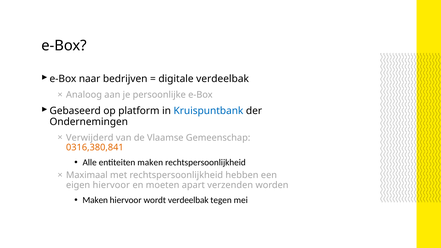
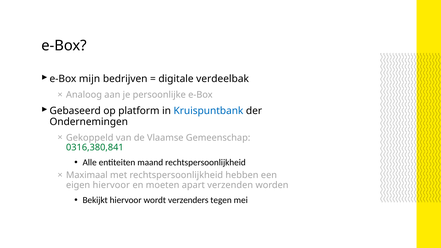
naar: naar -> mijn
Verwijderd: Verwijderd -> Gekoppeld
0316,380,841 colour: orange -> green
entiteiten maken: maken -> maand
Maken at (95, 200): Maken -> Bekijkt
wordt verdeelbak: verdeelbak -> verzenders
